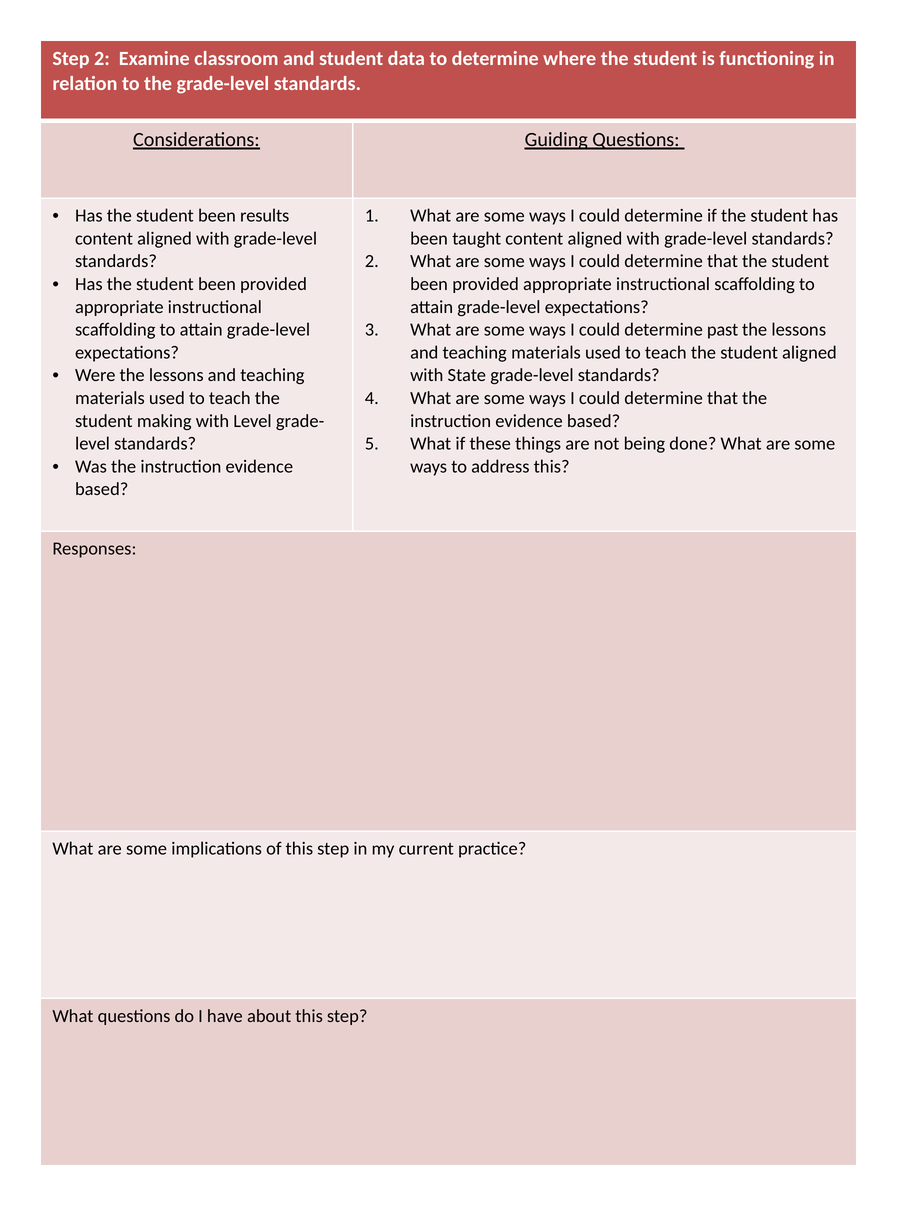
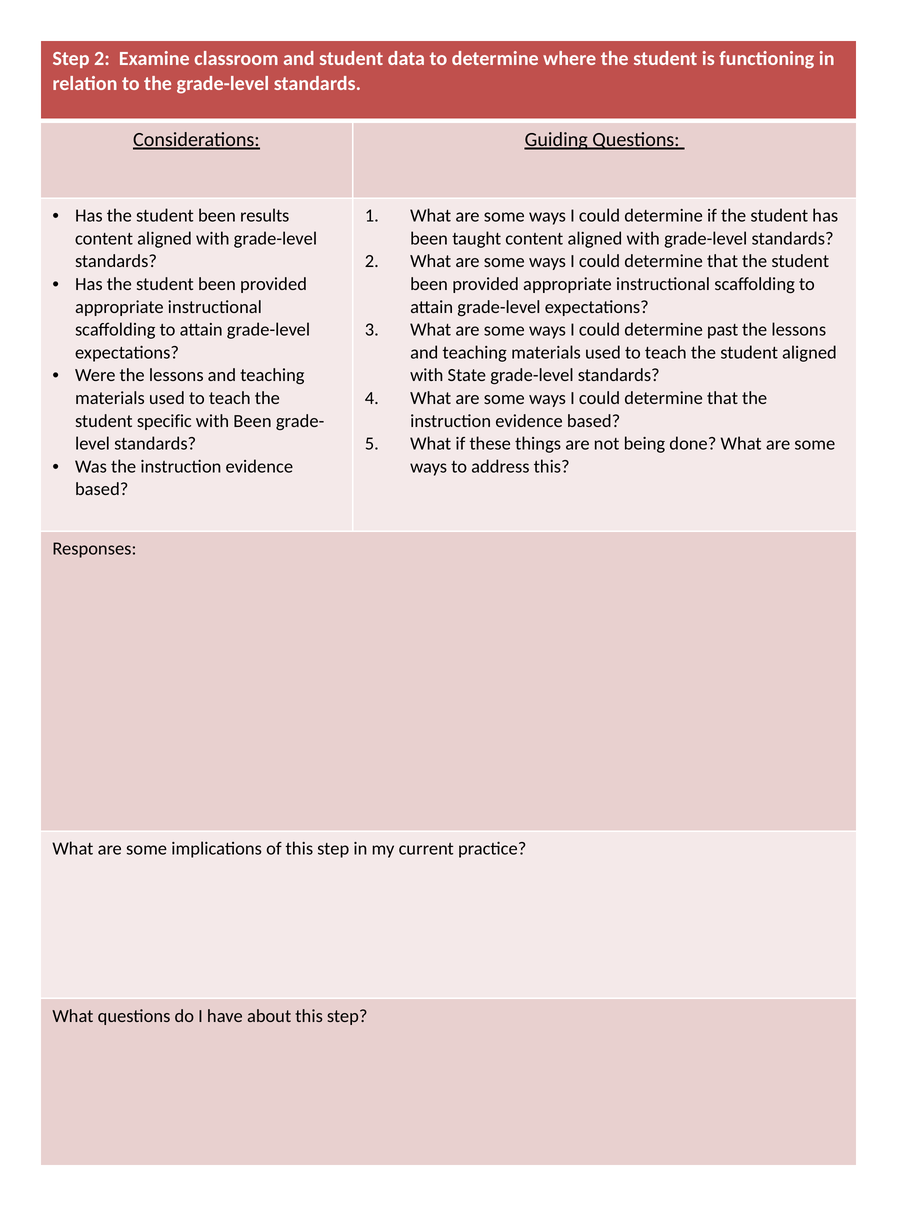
making: making -> specific
with Level: Level -> Been
